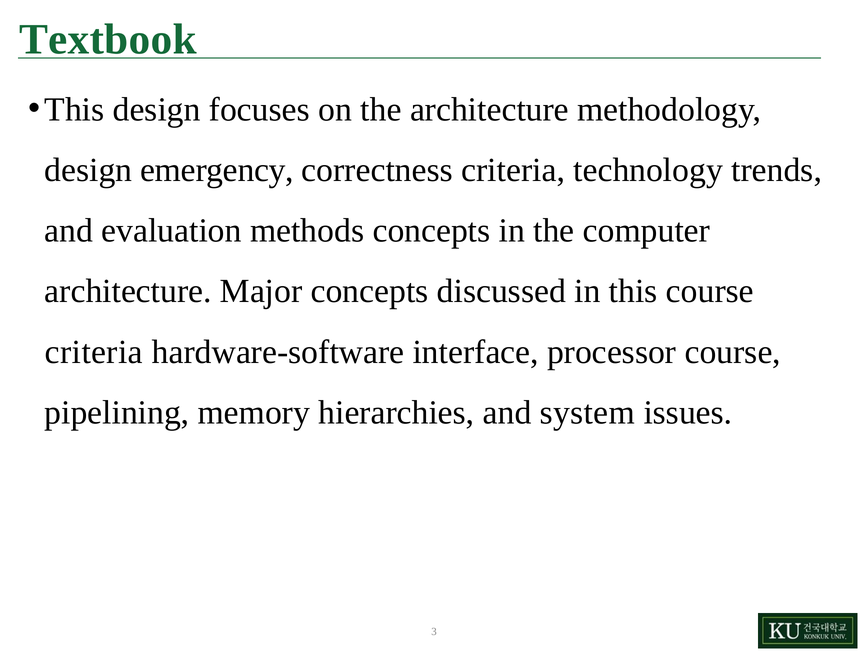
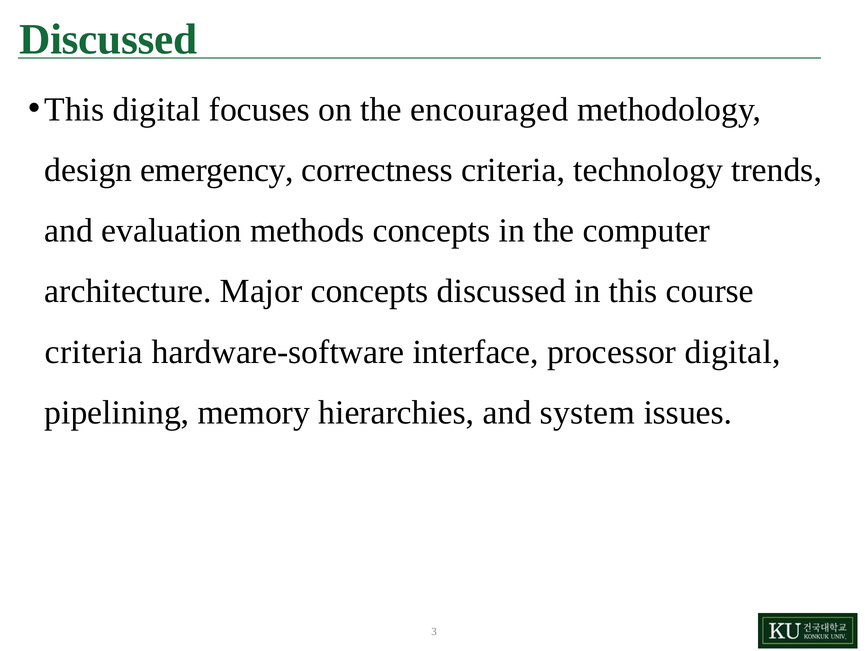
Textbook at (108, 40): Textbook -> Discussed
This design: design -> digital
the architecture: architecture -> encouraged
processor course: course -> digital
